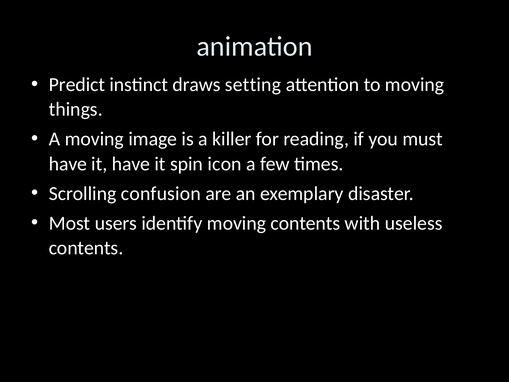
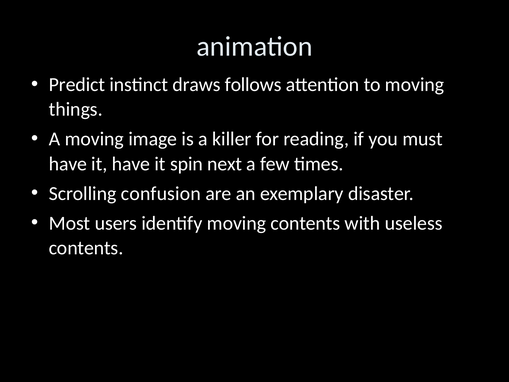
setting: setting -> follows
icon: icon -> next
